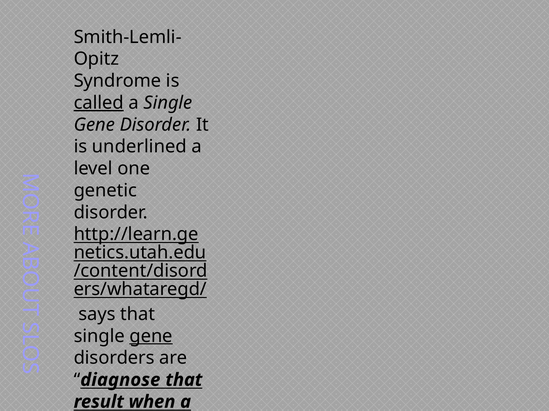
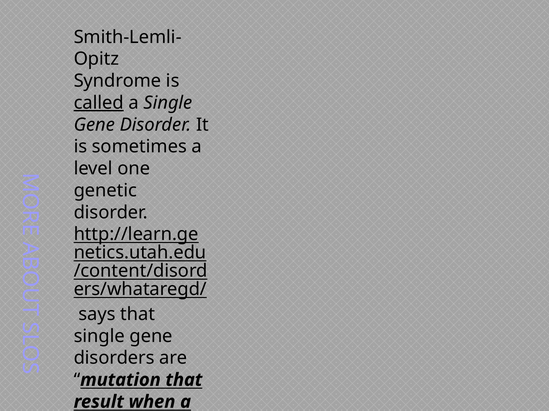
underlined: underlined -> sometimes
gene at (151, 337) underline: present -> none
diagnose at (120, 381): diagnose -> mutation
